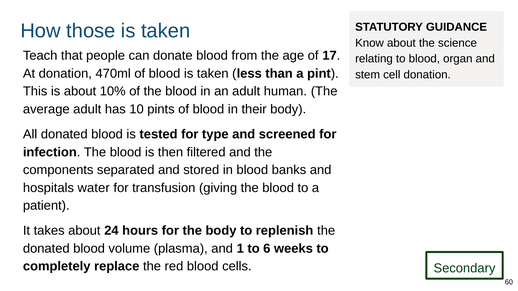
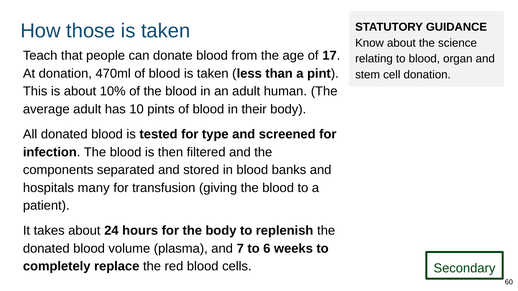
water: water -> many
1: 1 -> 7
